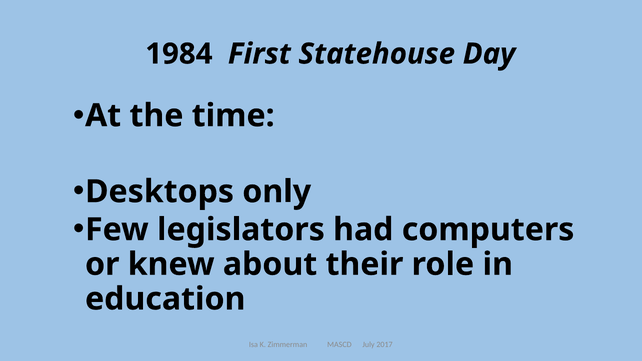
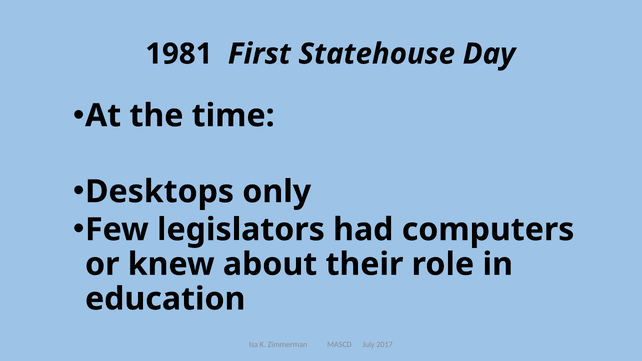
1984: 1984 -> 1981
